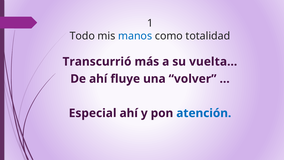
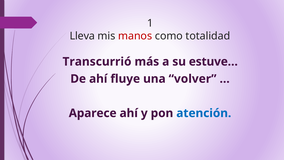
Todo: Todo -> Lleva
manos colour: blue -> red
vuelta…: vuelta… -> estuve…
Especial: Especial -> Aparece
